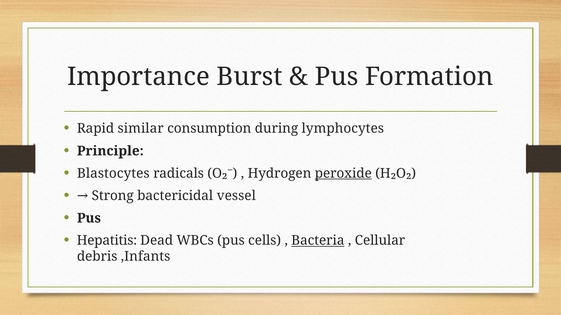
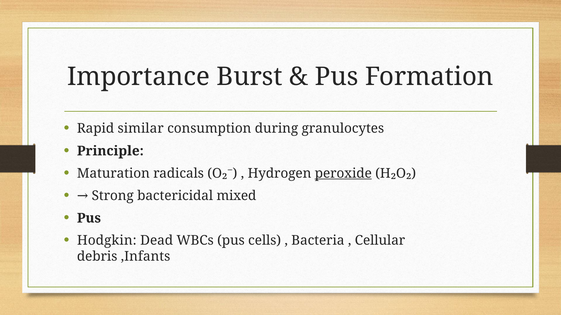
lymphocytes: lymphocytes -> granulocytes
Blastocytes: Blastocytes -> Maturation
vessel: vessel -> mixed
Hepatitis: Hepatitis -> Hodgkin
Bacteria underline: present -> none
